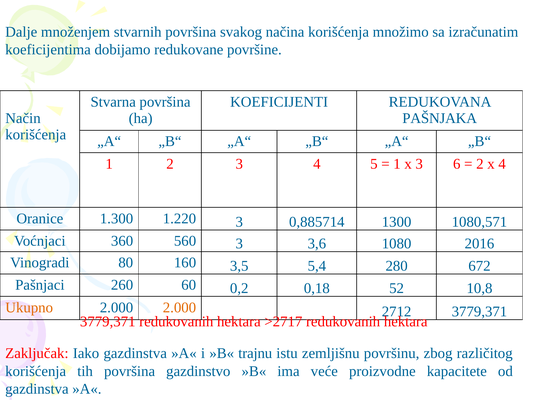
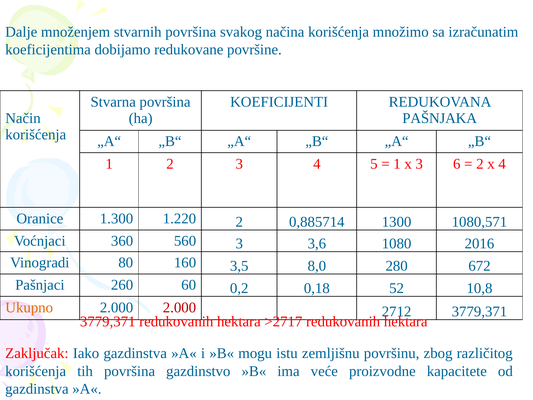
1.220 3: 3 -> 2
5,4: 5,4 -> 8,0
2.000 at (179, 307) colour: orange -> red
trajnu: trajnu -> mogu
